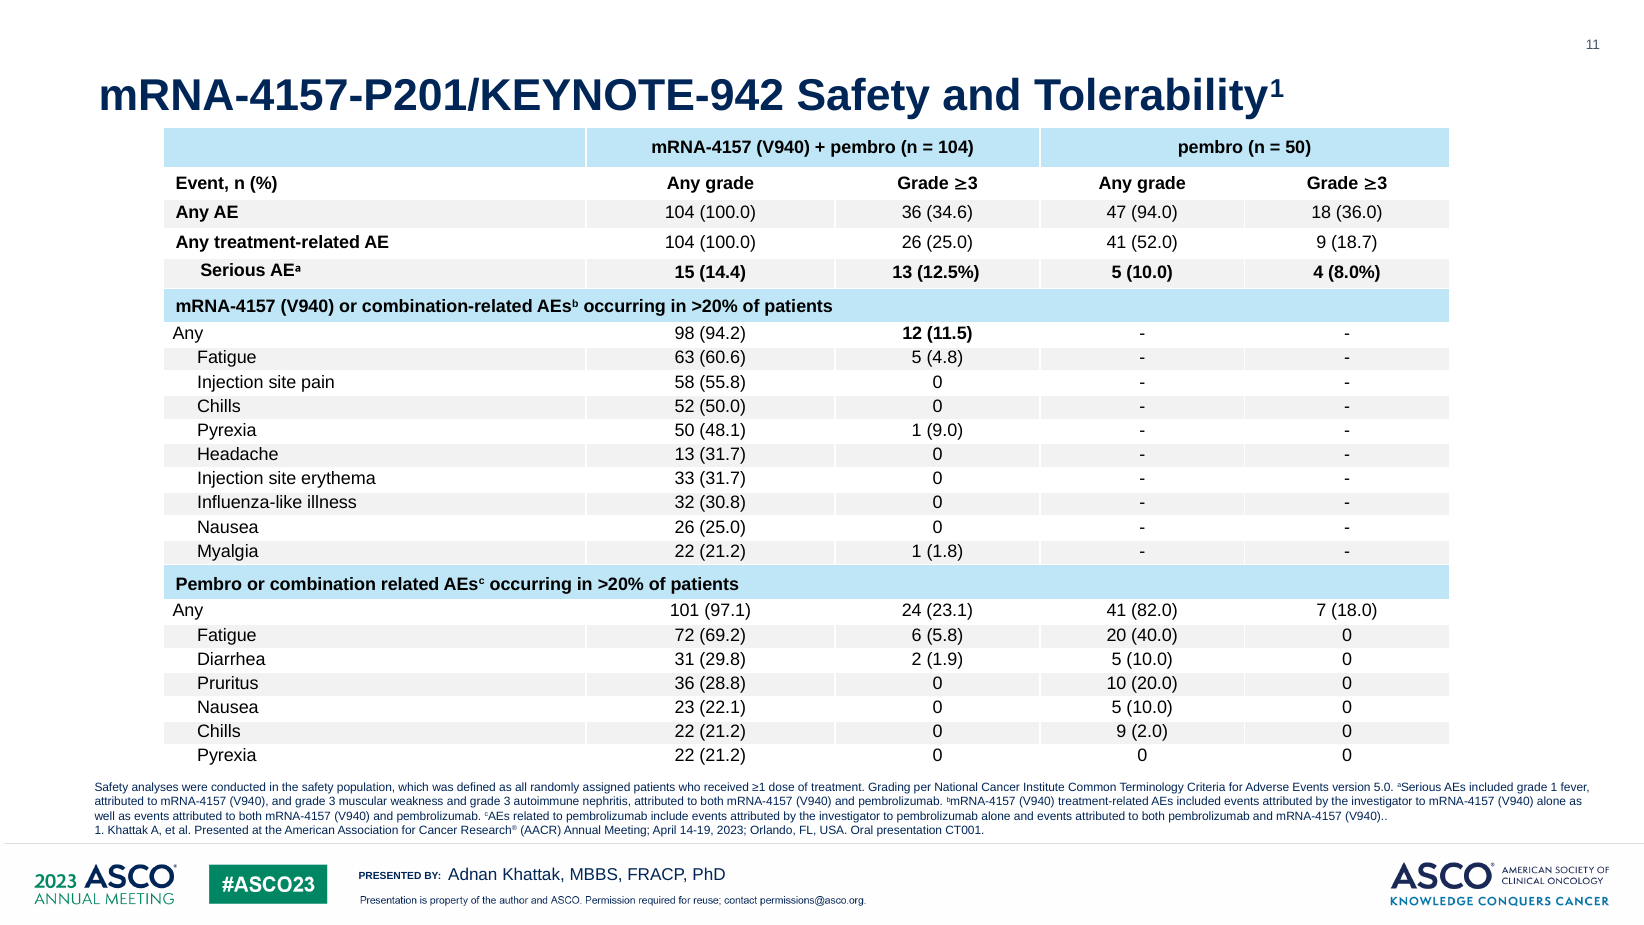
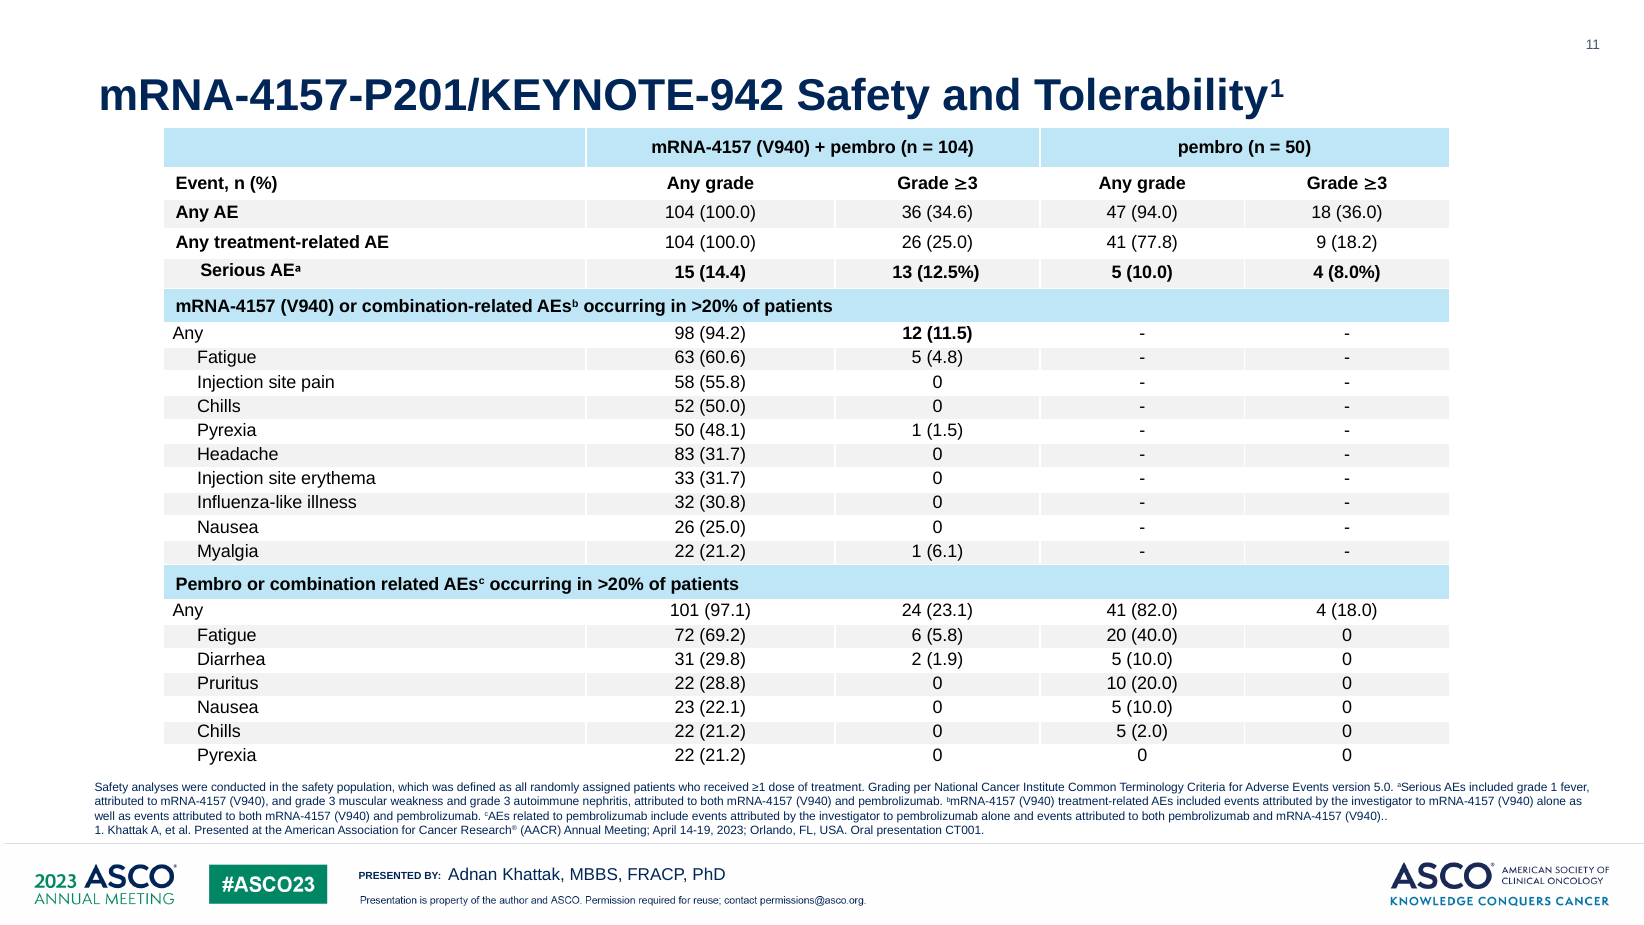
52.0: 52.0 -> 77.8
18.7: 18.7 -> 18.2
9.0: 9.0 -> 1.5
Headache 13: 13 -> 83
1.8: 1.8 -> 6.1
82.0 7: 7 -> 4
Pruritus 36: 36 -> 22
21.2 0 9: 9 -> 5
